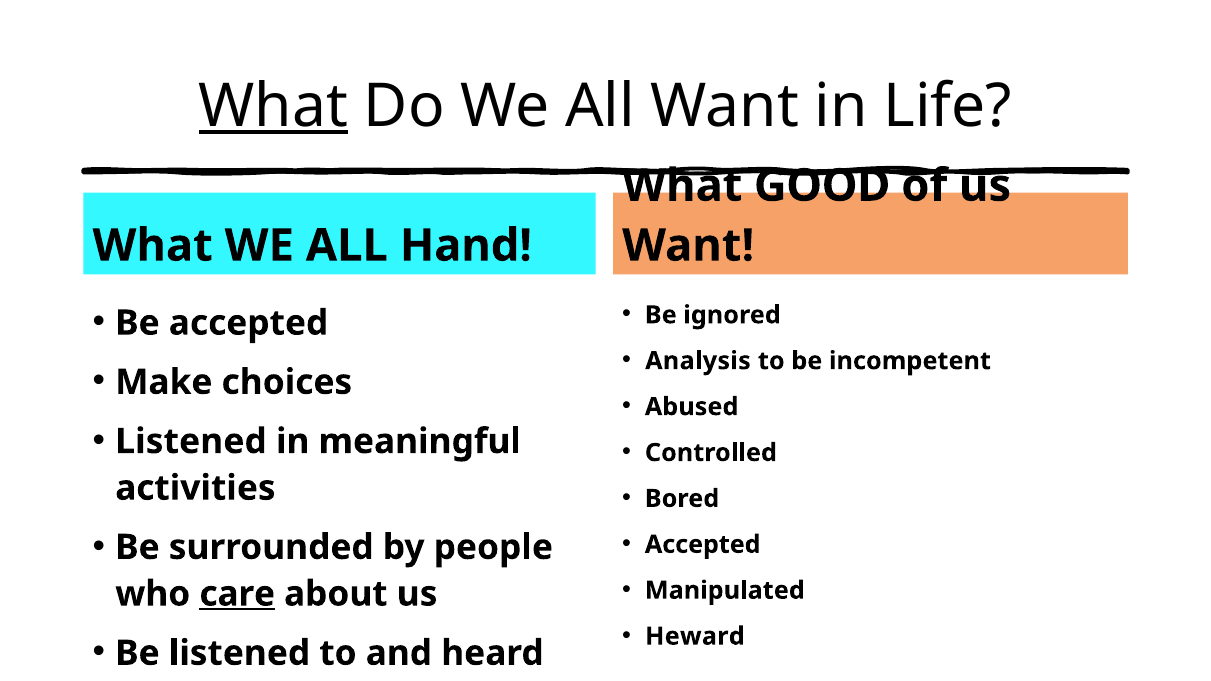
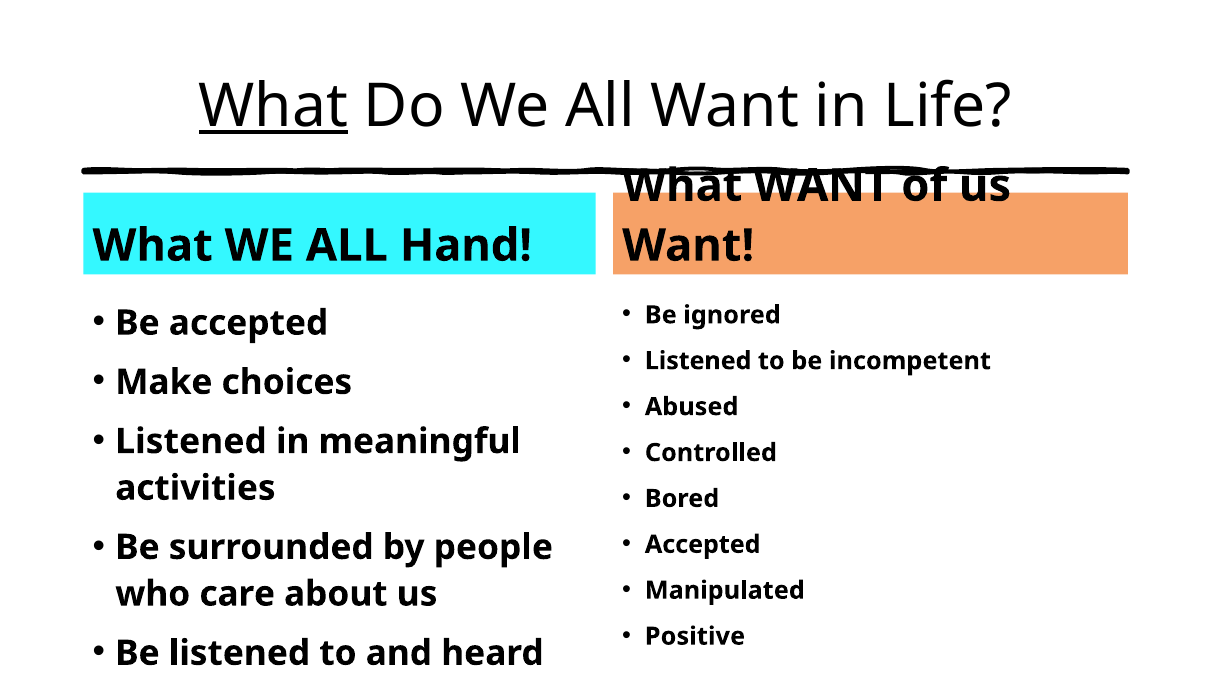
What GOOD: GOOD -> WANT
Analysis at (698, 361): Analysis -> Listened
care underline: present -> none
Heward: Heward -> Positive
